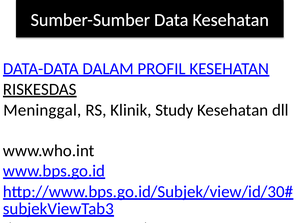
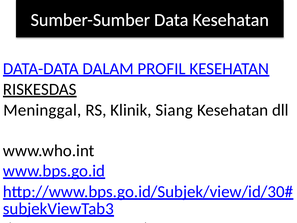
Study: Study -> Siang
